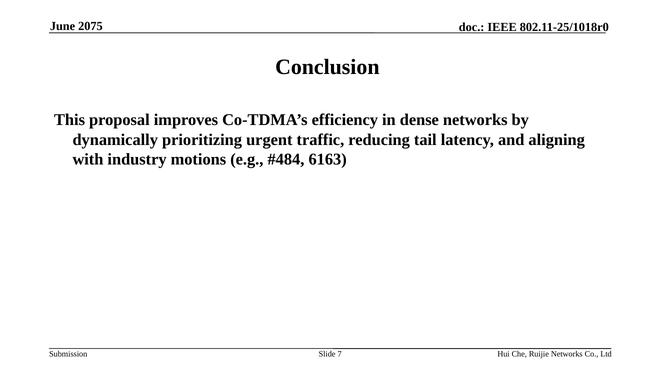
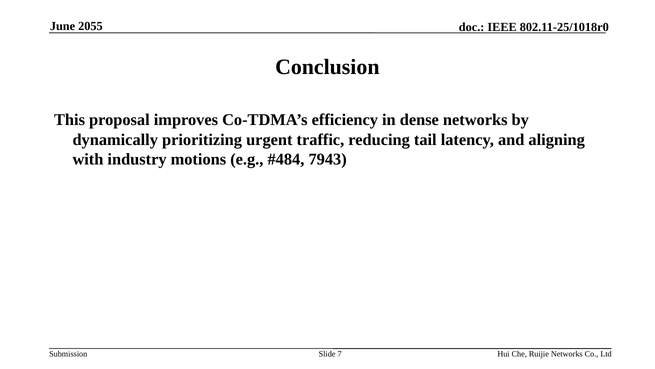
2075: 2075 -> 2055
6163: 6163 -> 7943
